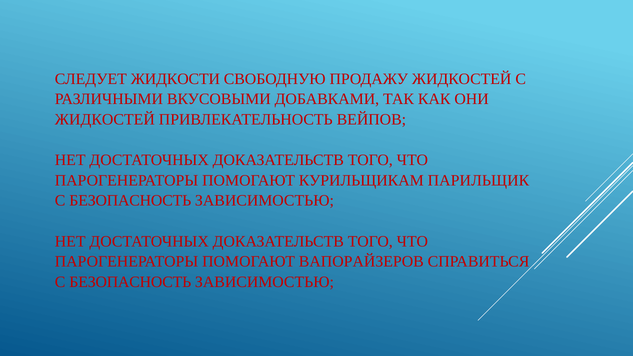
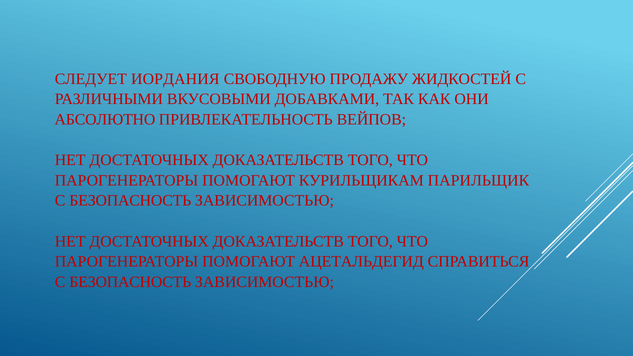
ЖИДКОСТИ: ЖИДКОСТИ -> ИОРДАНИЯ
ЖИДКОСТЕЙ at (105, 120): ЖИДКОСТЕЙ -> АБСОЛЮТНО
ВАПОРАЙЗЕРОВ: ВАПОРАЙЗЕРОВ -> АЦЕТАЛЬДЕГИД
